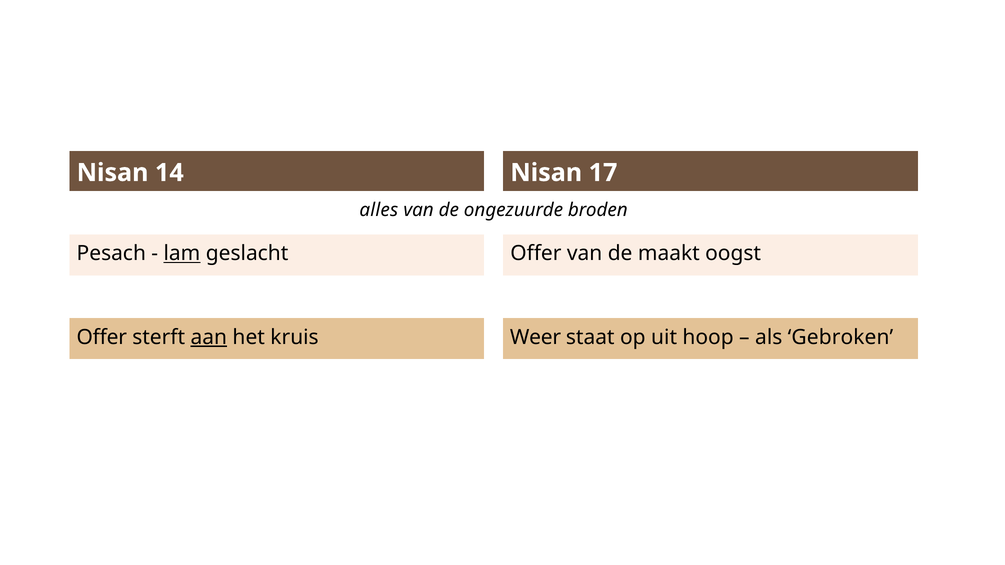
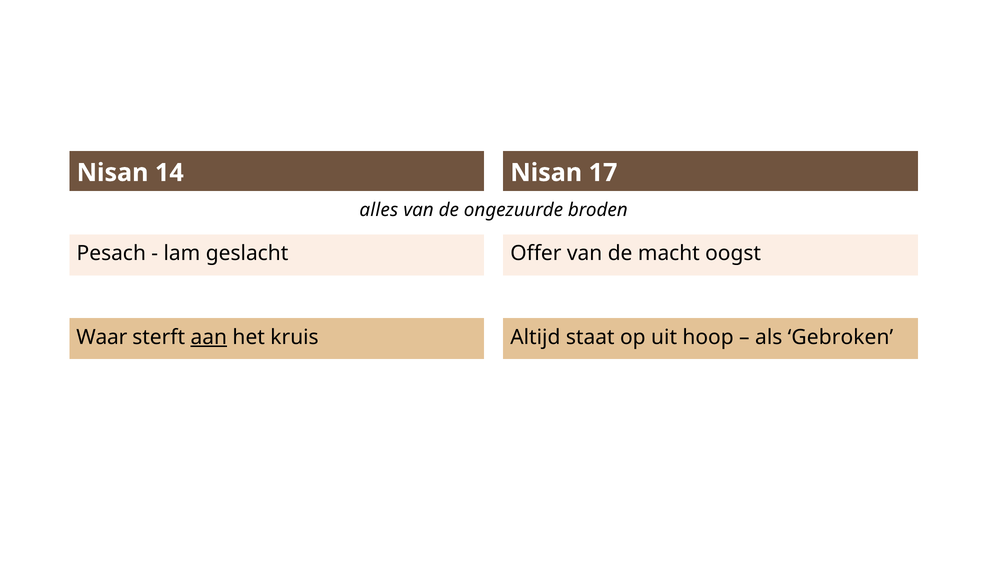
lam underline: present -> none
maakt: maakt -> macht
Offer at (102, 337): Offer -> Waar
Weer: Weer -> Altijd
